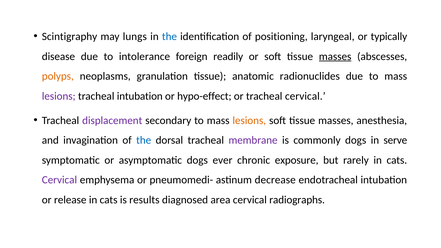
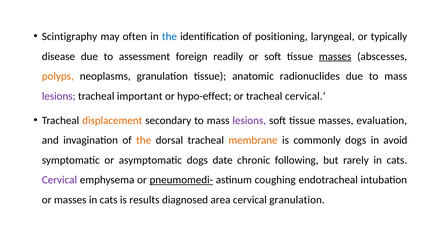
lungs: lungs -> often
intolerance: intolerance -> assessment
tracheal intubation: intubation -> important
displacement colour: purple -> orange
lesions at (249, 121) colour: orange -> purple
anesthesia: anesthesia -> evaluation
the at (144, 140) colour: blue -> orange
membrane colour: purple -> orange
serve: serve -> avoid
ever: ever -> date
exposure: exposure -> following
pneumomedi- underline: none -> present
decrease: decrease -> coughing
or release: release -> masses
cervical radiographs: radiographs -> granulation
